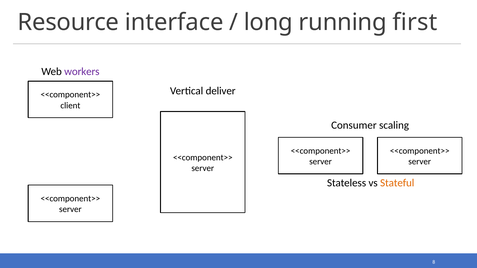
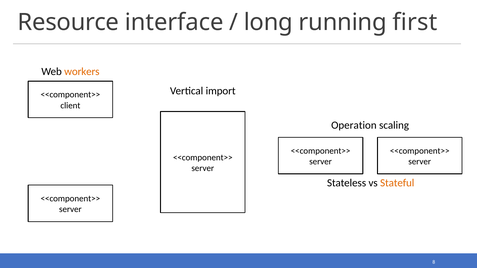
workers colour: purple -> orange
deliver: deliver -> import
Consumer: Consumer -> Operation
